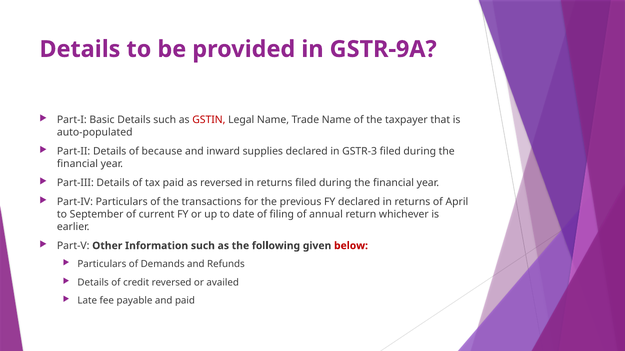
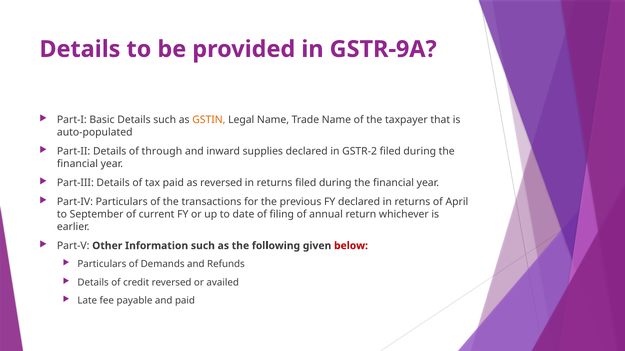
GSTIN colour: red -> orange
because: because -> through
GSTR-3: GSTR-3 -> GSTR-2
